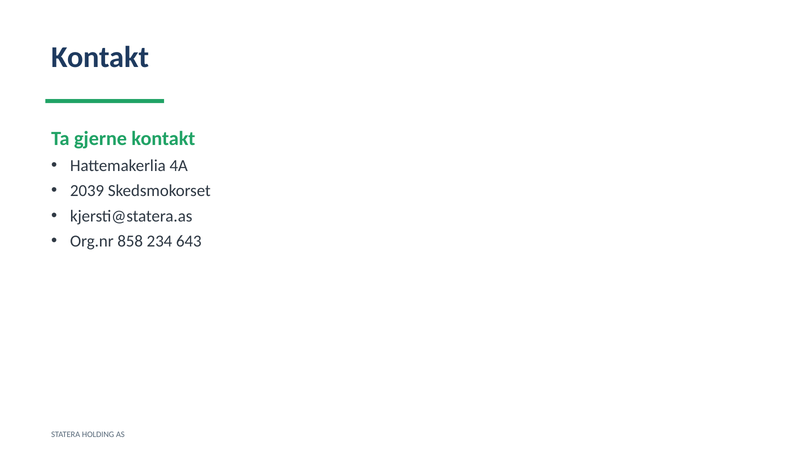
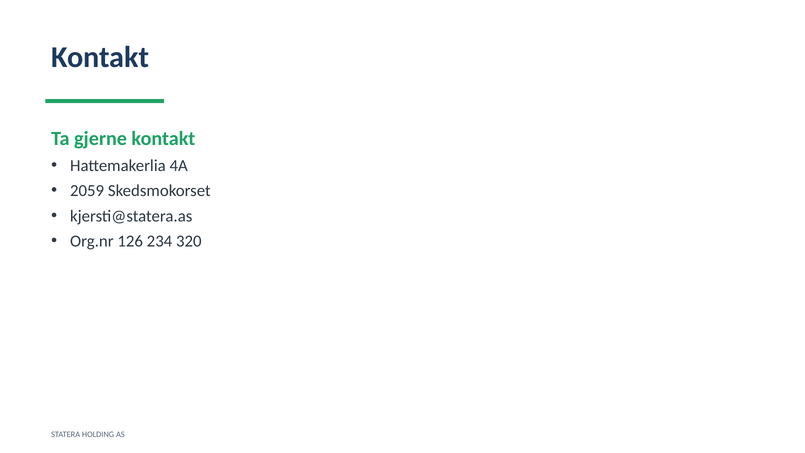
2039: 2039 -> 2059
858: 858 -> 126
643: 643 -> 320
